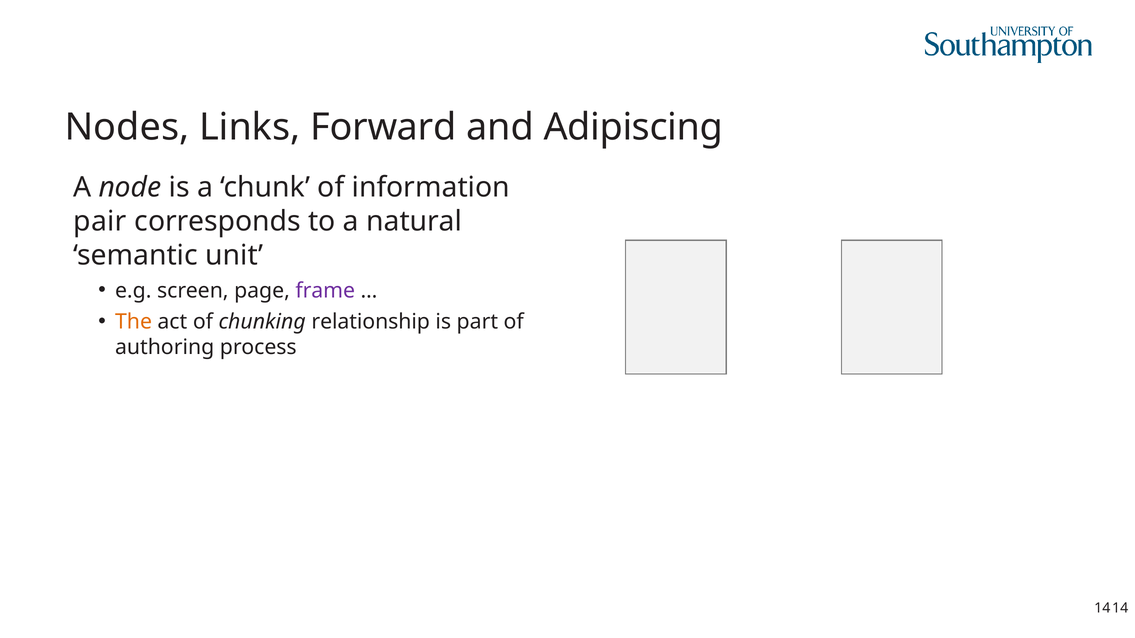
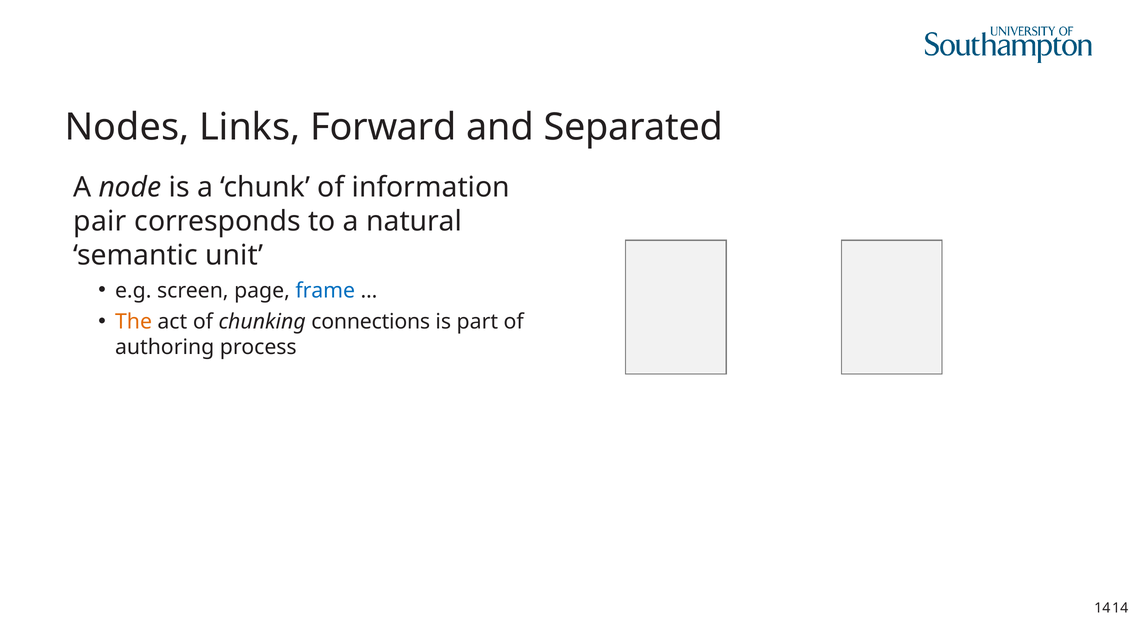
Adipiscing: Adipiscing -> Separated
frame colour: purple -> blue
relationship: relationship -> connections
